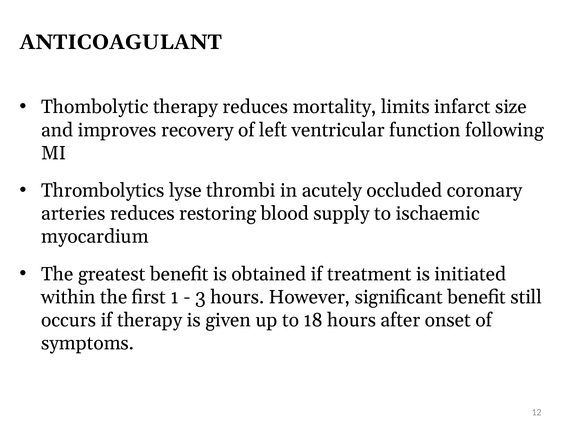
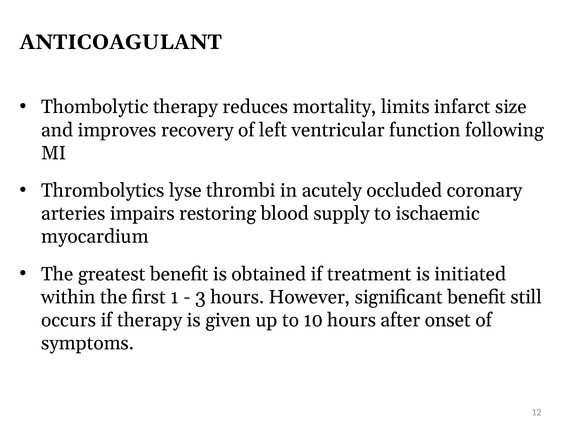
arteries reduces: reduces -> impairs
18: 18 -> 10
